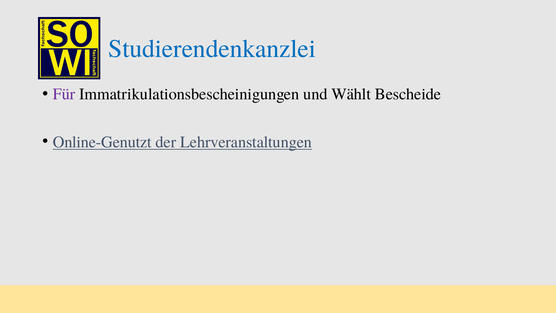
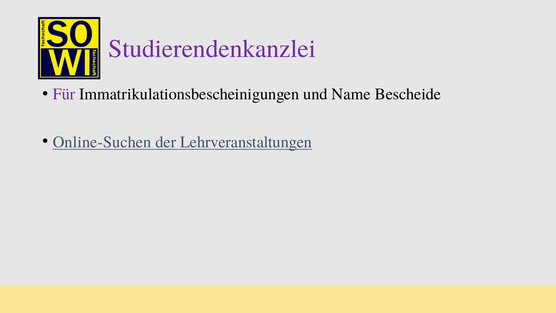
Studierendenkanzlei colour: blue -> purple
Wählt: Wählt -> Name
Online-Genutzt: Online-Genutzt -> Online-Suchen
